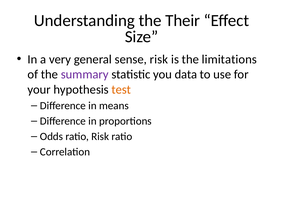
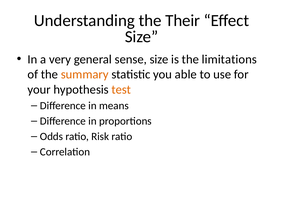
sense risk: risk -> size
summary colour: purple -> orange
data: data -> able
